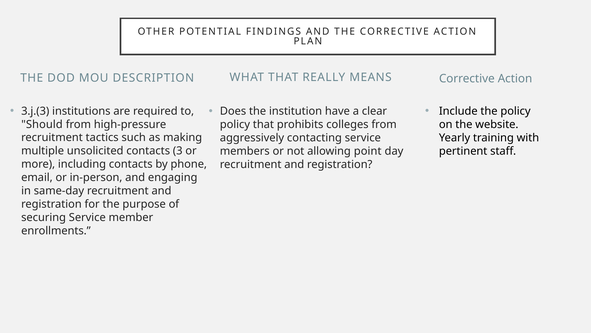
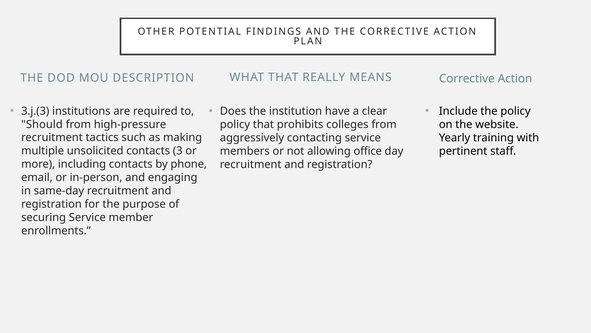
point: point -> office
